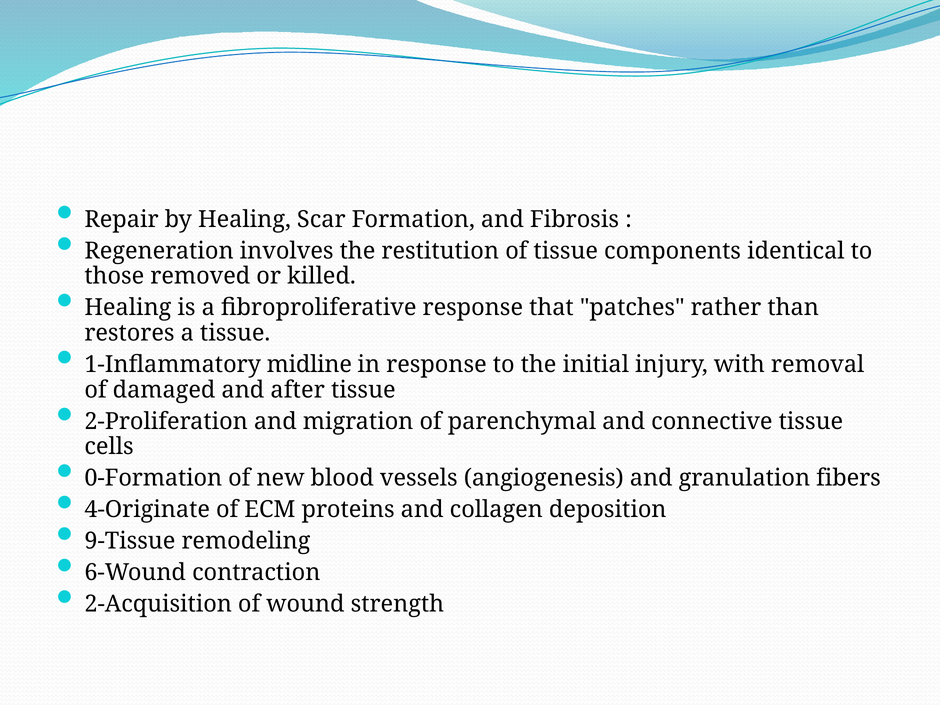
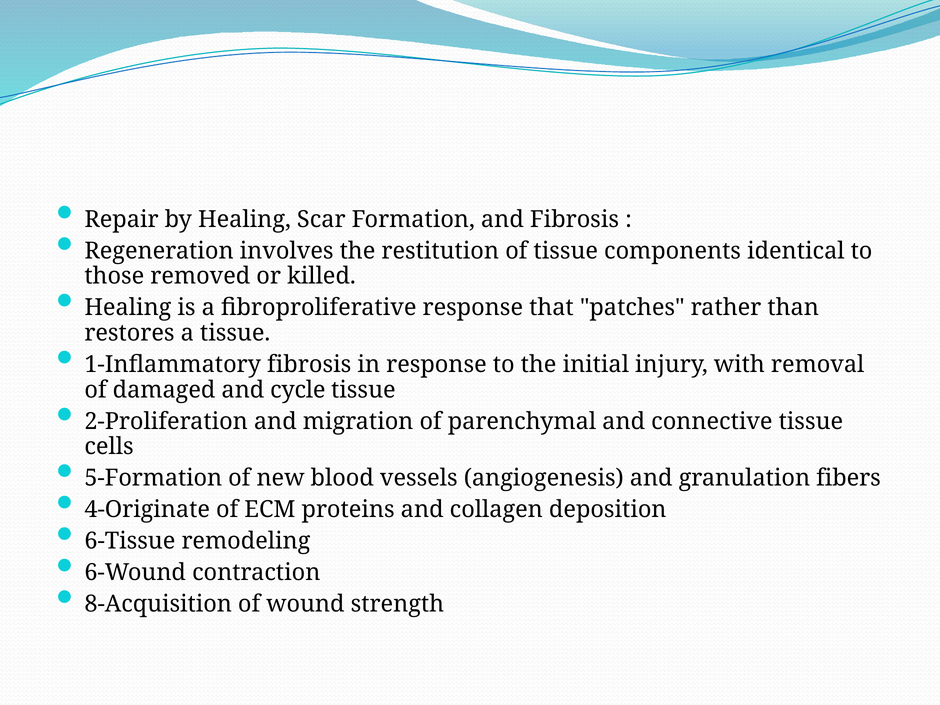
1-Inflammatory midline: midline -> fibrosis
after: after -> cycle
0-Formation: 0-Formation -> 5-Formation
9-Tissue: 9-Tissue -> 6-Tissue
2-Acquisition: 2-Acquisition -> 8-Acquisition
